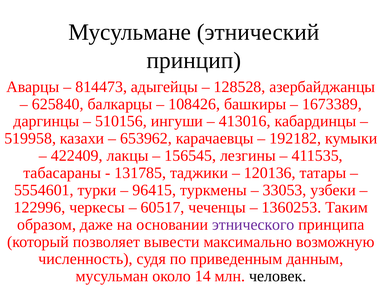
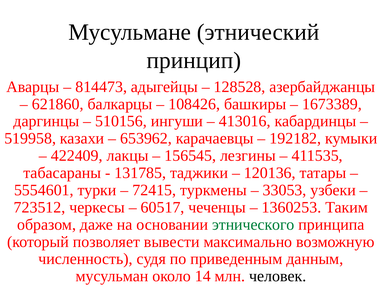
625840: 625840 -> 621860
96415: 96415 -> 72415
122996: 122996 -> 723512
этнического colour: purple -> green
